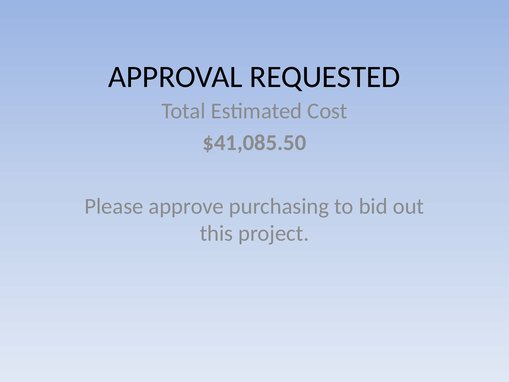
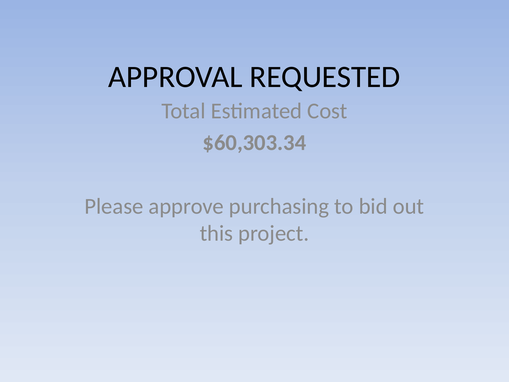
$41,085.50: $41,085.50 -> $60,303.34
